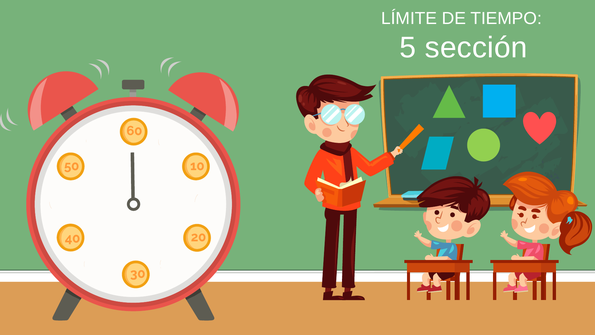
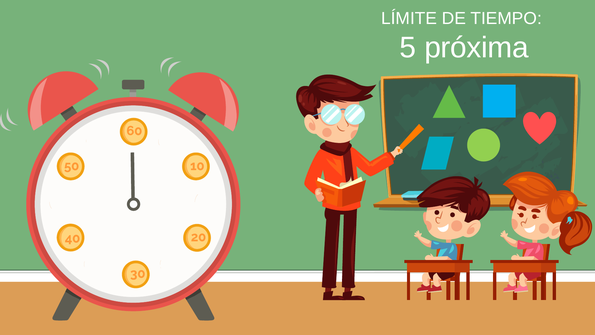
sección: sección -> próxima
